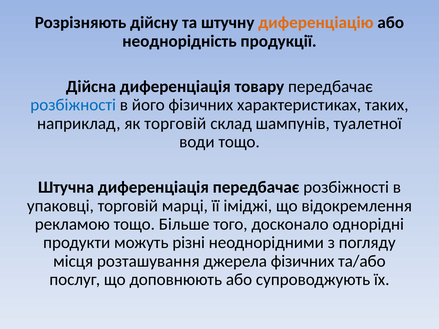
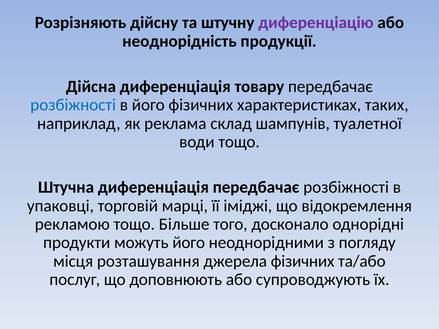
диференціацію colour: orange -> purple
як торговій: торговій -> реклама
можуть різні: різні -> його
